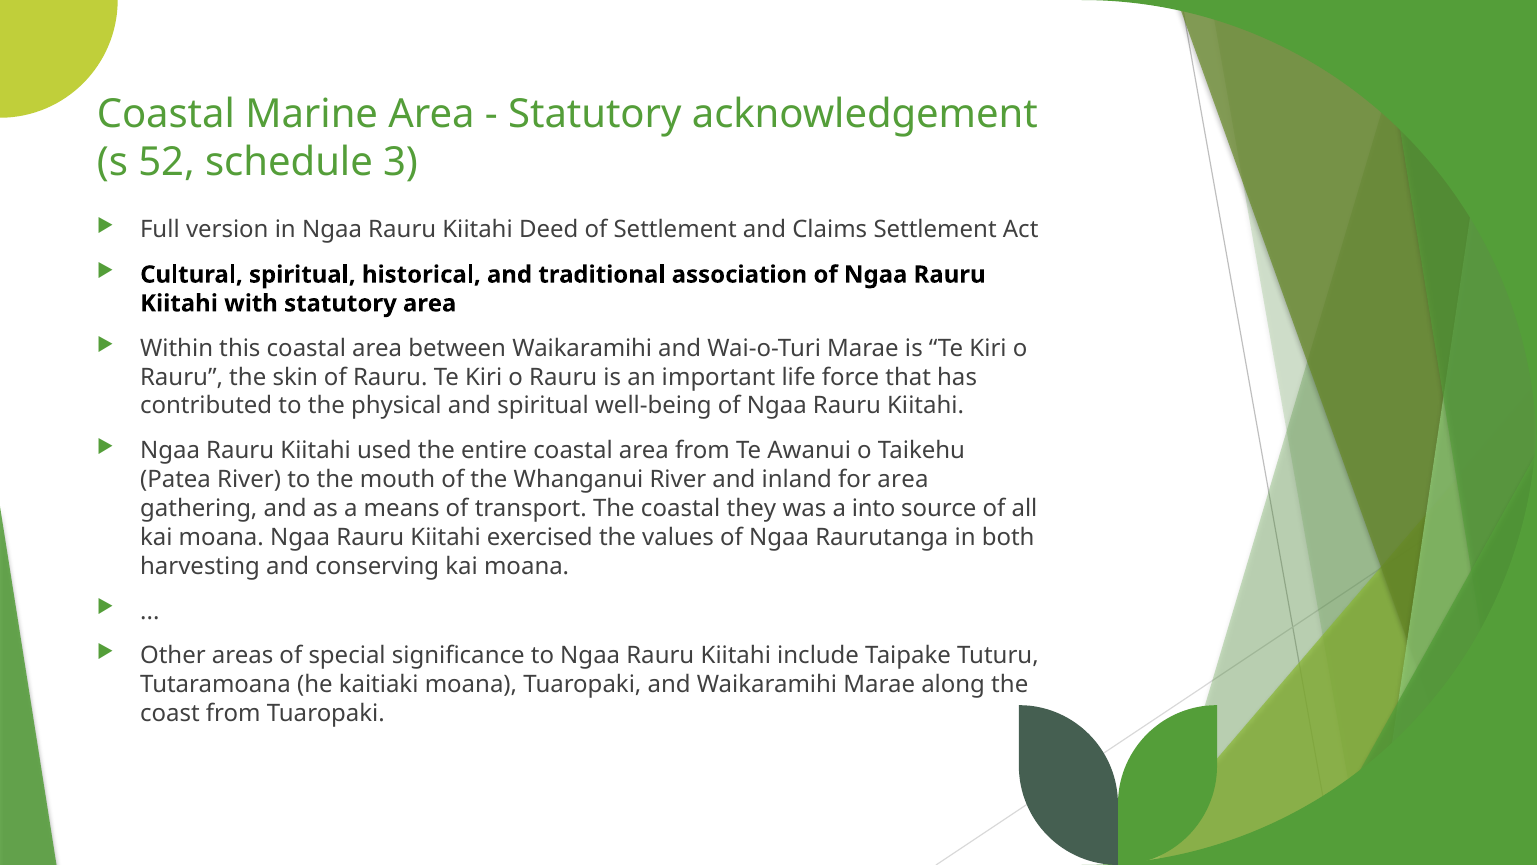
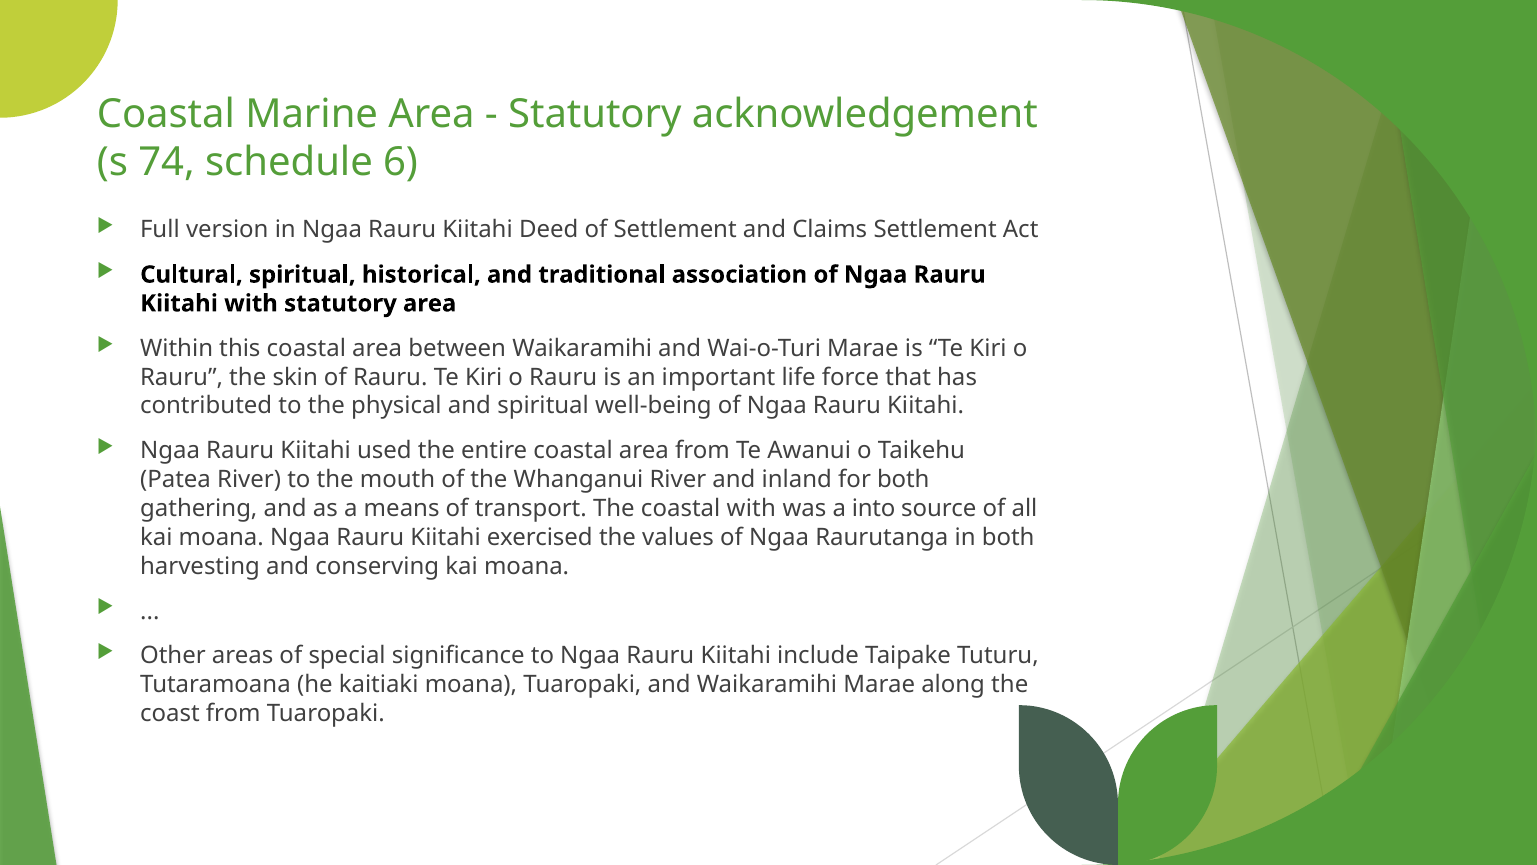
52: 52 -> 74
3: 3 -> 6
for area: area -> both
coastal they: they -> with
